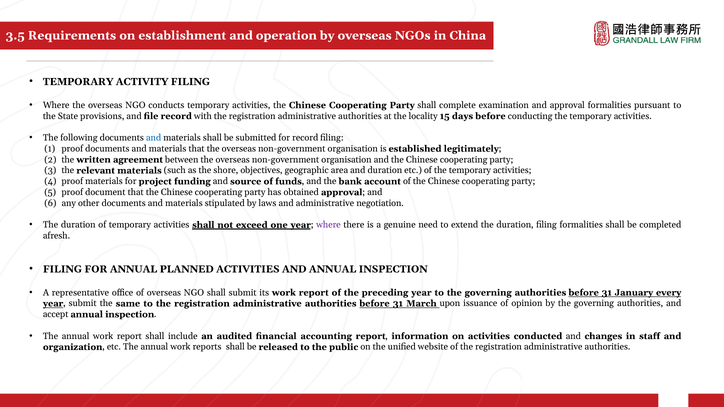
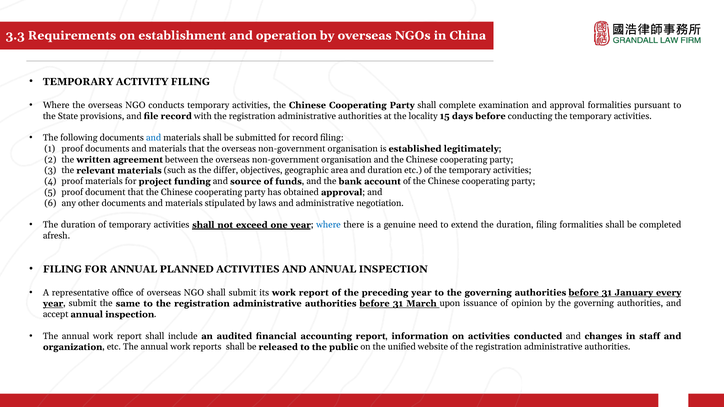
3.5: 3.5 -> 3.3
shore: shore -> differ
where at (329, 225) colour: purple -> blue
